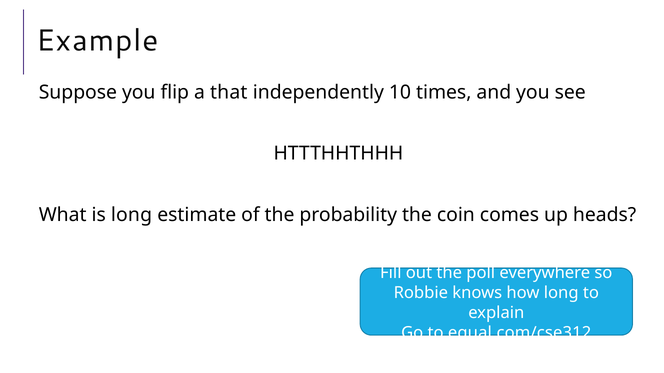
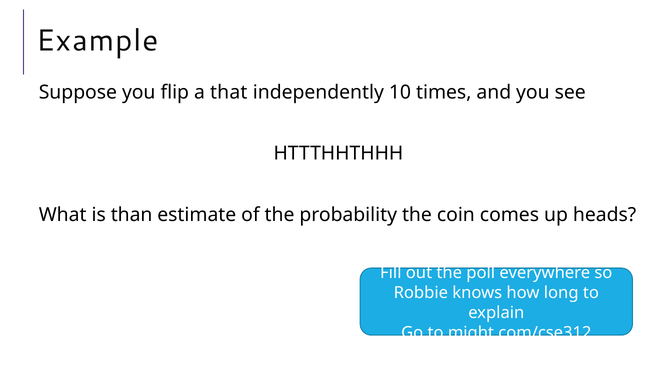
is long: long -> than
equal.com/cse312: equal.com/cse312 -> might.com/cse312
